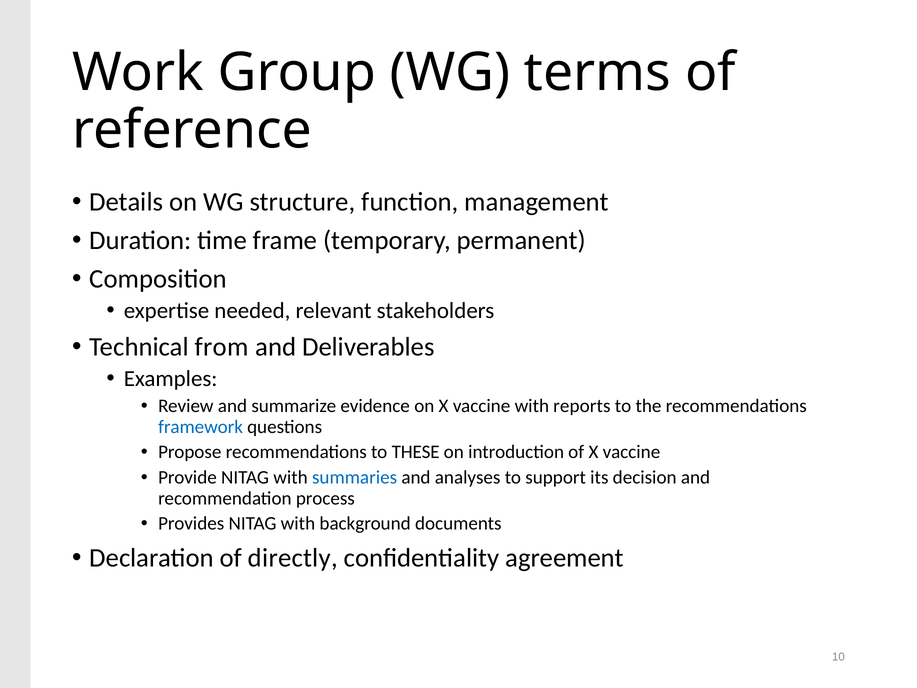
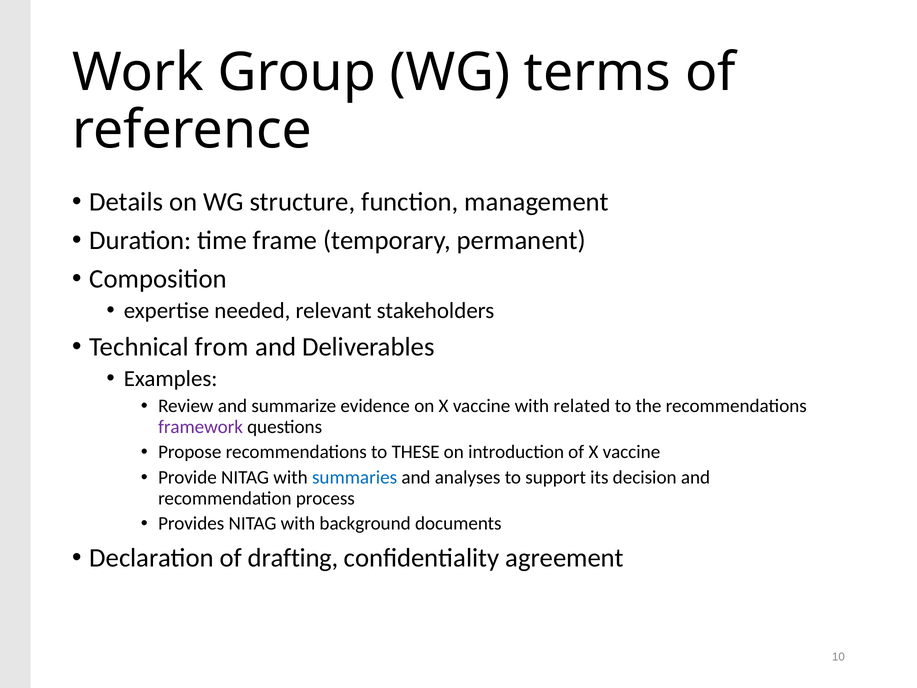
reports: reports -> related
framework colour: blue -> purple
directly: directly -> drafting
